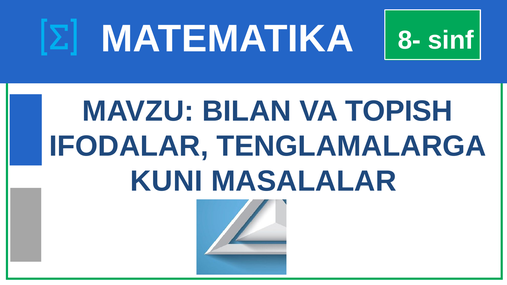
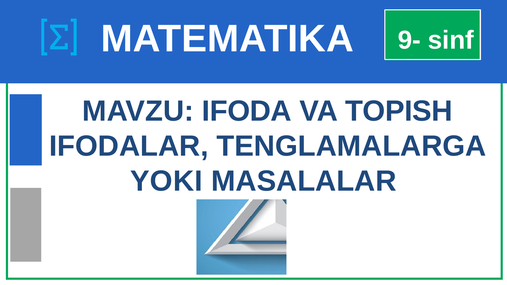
8-: 8- -> 9-
BILAN: BILAN -> IFODA
KUNI: KUNI -> YOKI
